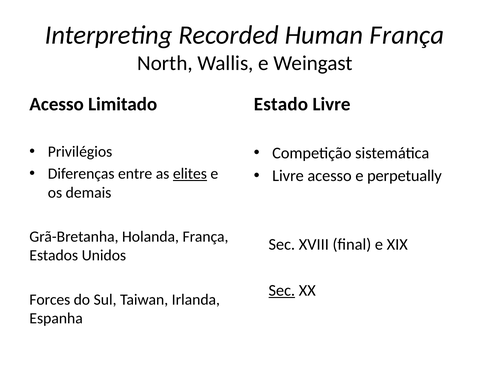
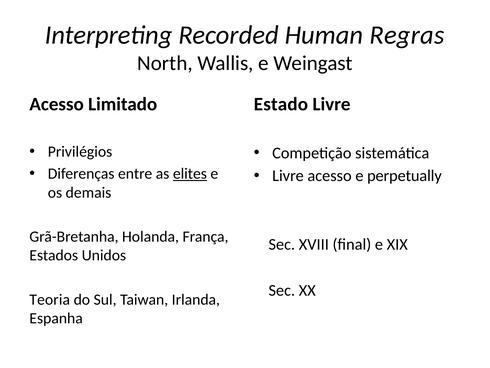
Human França: França -> Regras
Sec at (282, 290) underline: present -> none
Forces: Forces -> Teoria
